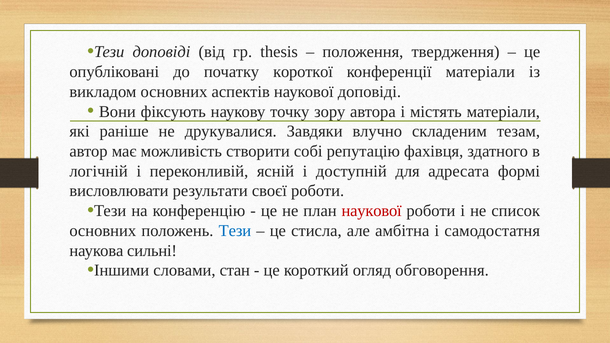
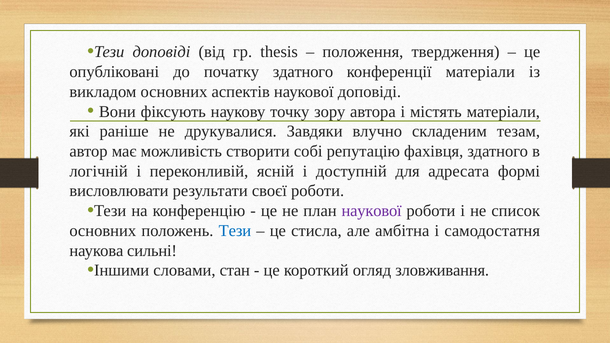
початку короткої: короткої -> здатного
наукової at (372, 211) colour: red -> purple
обговорення: обговорення -> зловживання
